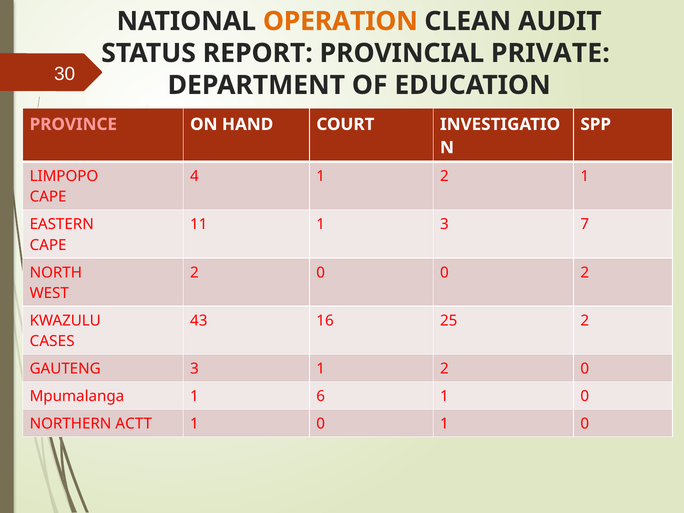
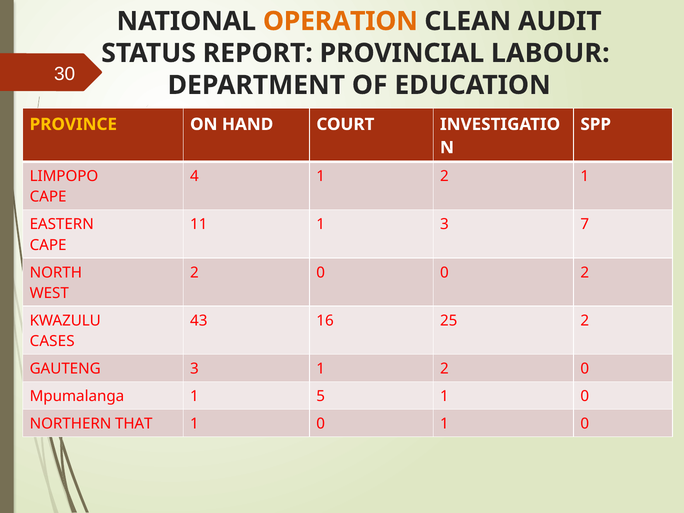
PRIVATE: PRIVATE -> LABOUR
PROVINCE colour: pink -> yellow
6: 6 -> 5
ACTT: ACTT -> THAT
